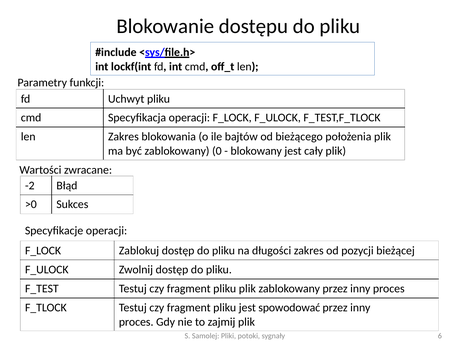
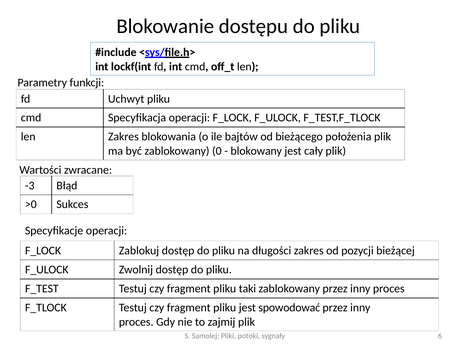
-2: -2 -> -3
pliku plik: plik -> taki
